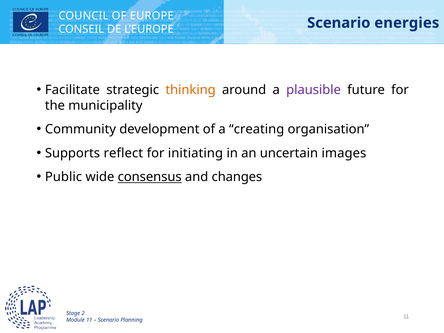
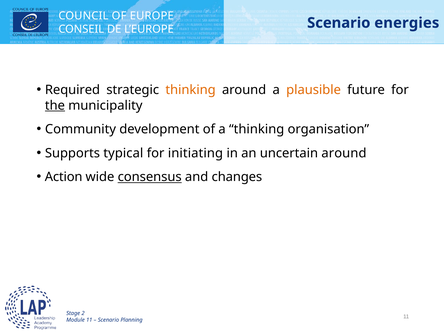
Facilitate: Facilitate -> Required
plausible colour: purple -> orange
the underline: none -> present
a creating: creating -> thinking
reflect: reflect -> typical
uncertain images: images -> around
Public: Public -> Action
